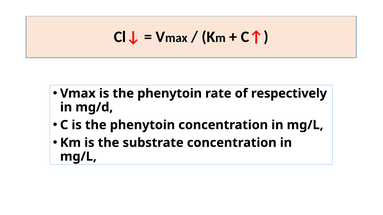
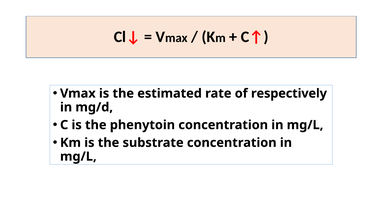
Vmax is the phenytoin: phenytoin -> estimated
